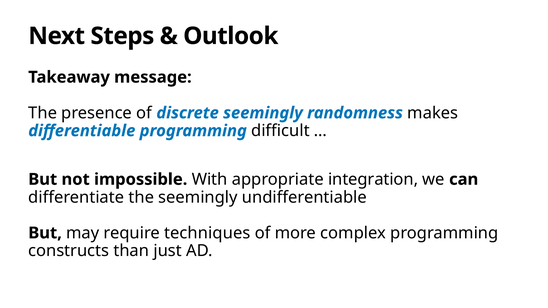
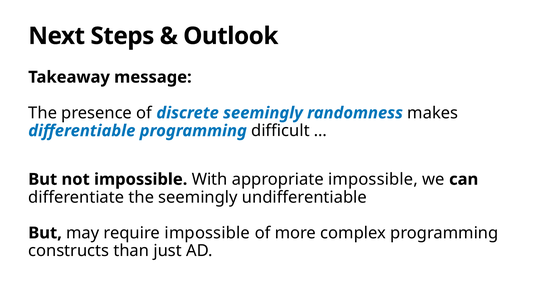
appropriate integration: integration -> impossible
require techniques: techniques -> impossible
